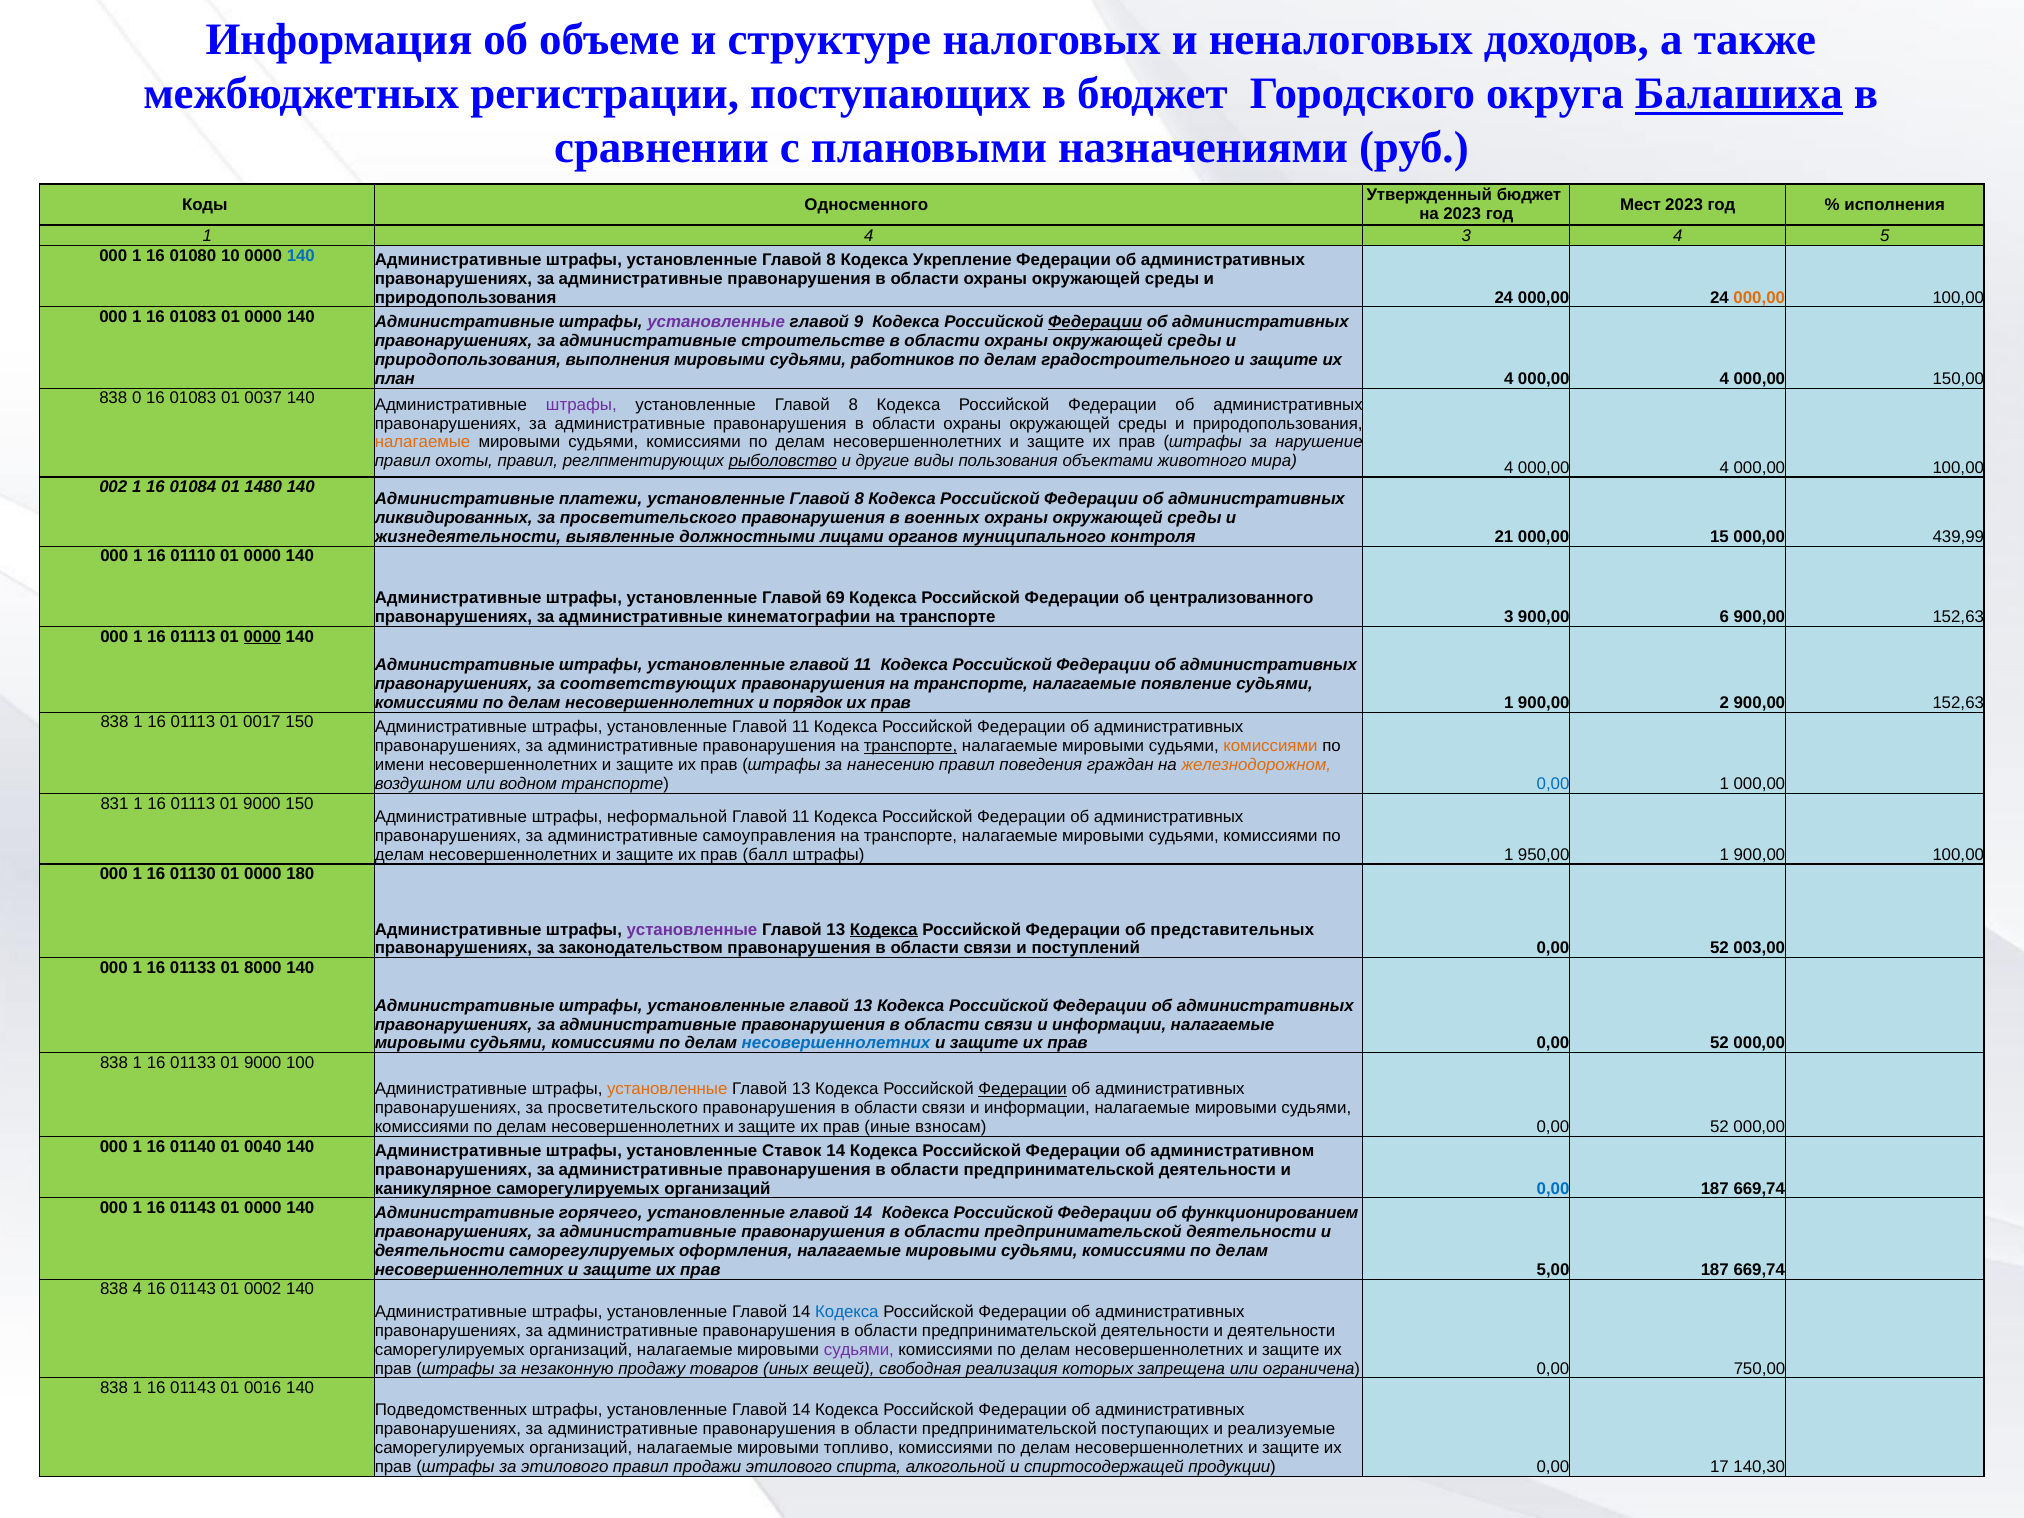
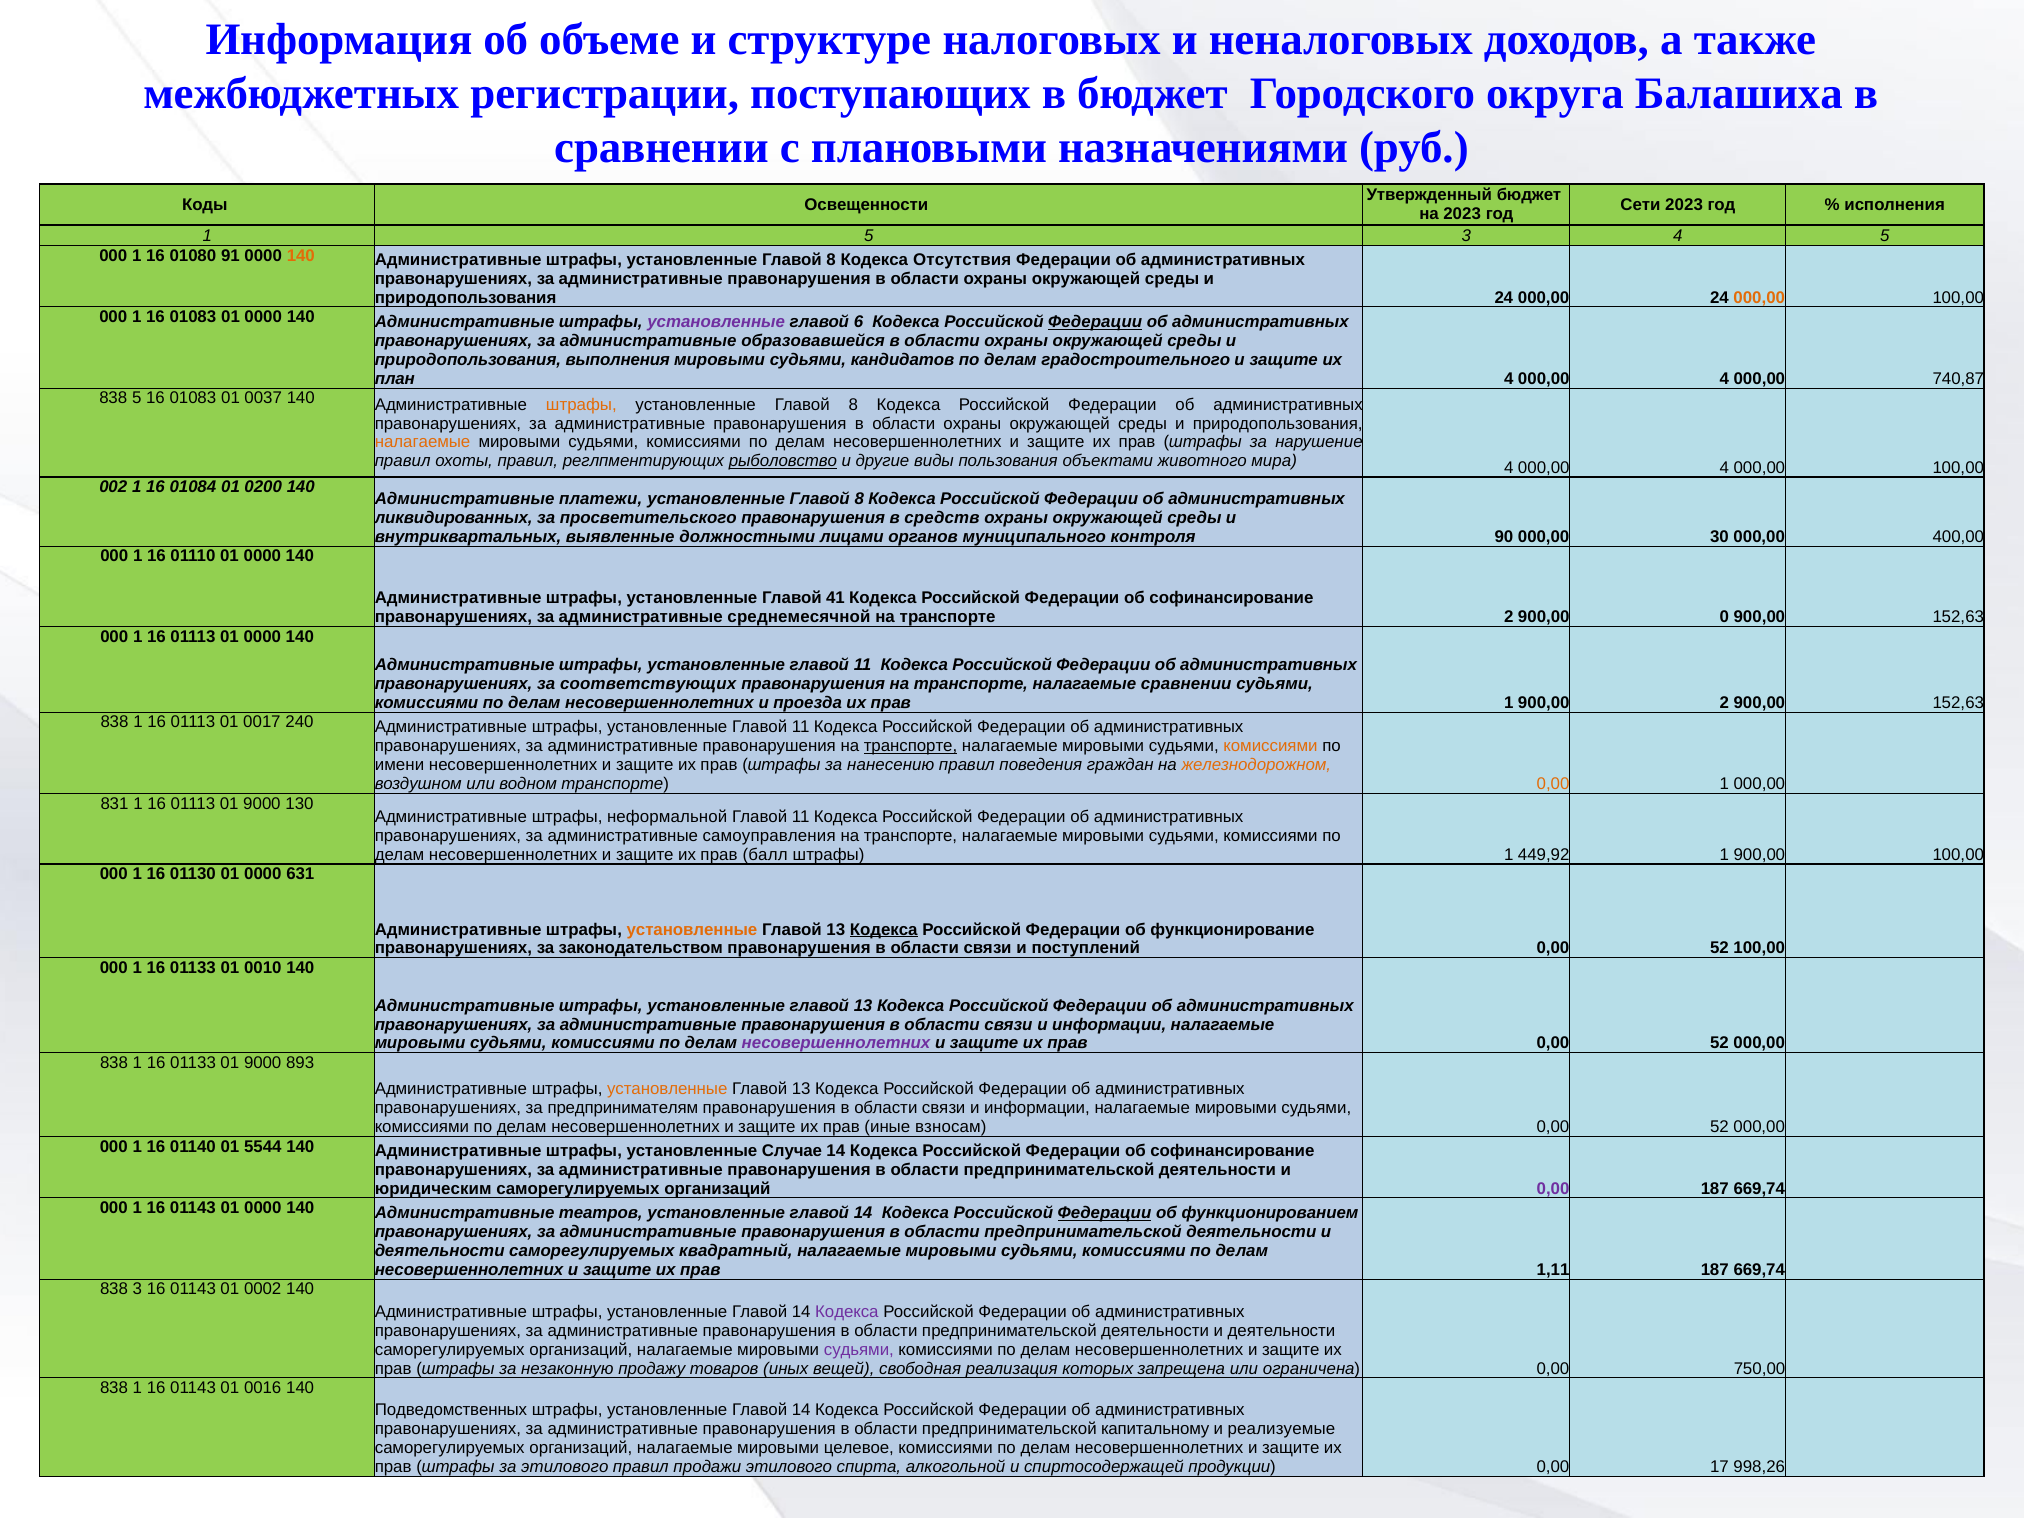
Балашиха underline: present -> none
Односменного: Односменного -> Освещенности
Мест: Мест -> Сети
1 4: 4 -> 5
10: 10 -> 91
140 at (301, 256) colour: blue -> orange
Укрепление: Укрепление -> Отсутствия
9: 9 -> 6
строительстве: строительстве -> образовавшейся
работников: работников -> кандидатов
150,00: 150,00 -> 740,87
838 0: 0 -> 5
штрафы at (581, 404) colour: purple -> orange
1480: 1480 -> 0200
военных: военных -> средств
жизнедеятельности: жизнедеятельности -> внутриквартальных
21: 21 -> 90
15: 15 -> 30
439,99: 439,99 -> 400,00
69: 69 -> 41
централизованного at (1231, 598): централизованного -> софинансирование
кинематографии: кинематографии -> среднемесячной
транспорте 3: 3 -> 2
6: 6 -> 0
0000 at (262, 637) underline: present -> none
налагаемые появление: появление -> сравнении
порядок: порядок -> проезда
0017 150: 150 -> 240
0,00 at (1553, 784) colour: blue -> orange
9000 150: 150 -> 130
950,00: 950,00 -> 449,92
180: 180 -> 631
установленные at (692, 929) colour: purple -> orange
представительных: представительных -> функционирование
52 003,00: 003,00 -> 100,00
8000: 8000 -> 0010
несовершеннолетних at (836, 1043) colour: blue -> purple
100: 100 -> 893
Федерации at (1023, 1089) underline: present -> none
правонарушениях за просветительского: просветительского -> предпринимателям
0040: 0040 -> 5544
Ставок: Ставок -> Случае
административном at (1232, 1151): административном -> софинансирование
каникулярное: каникулярное -> юридическим
0,00 at (1553, 1189) colour: blue -> purple
горячего: горячего -> театров
Федерации at (1105, 1213) underline: none -> present
оформления: оформления -> квадратный
5,00: 5,00 -> 1,11
838 4: 4 -> 3
Кодекса at (847, 1312) colour: blue -> purple
предпринимательской поступающих: поступающих -> капитальному
топливо: топливо -> целевое
140,30: 140,30 -> 998,26
